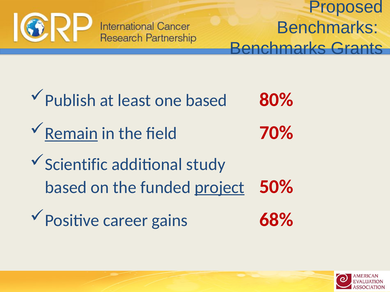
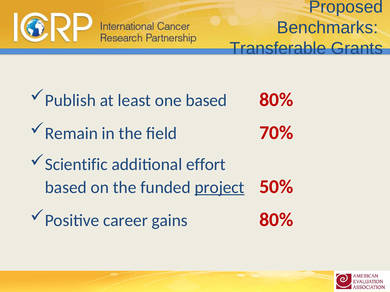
Benchmarks at (278, 49): Benchmarks -> Transferable
Remain underline: present -> none
study: study -> effort
gains 68%: 68% -> 80%
